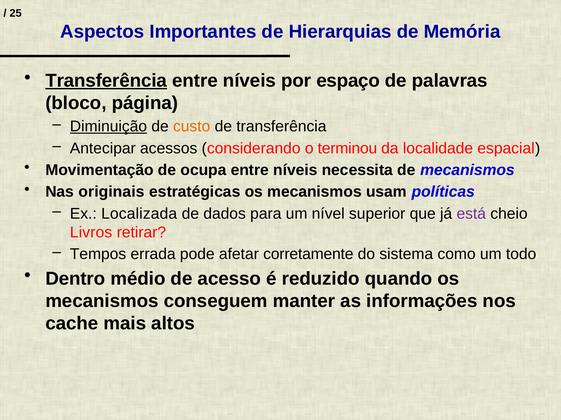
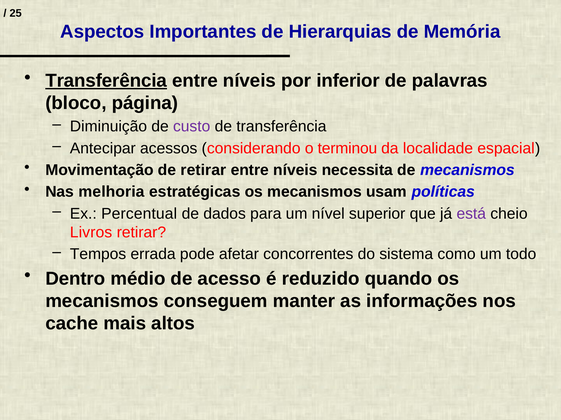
espaço: espaço -> inferior
Diminuição underline: present -> none
custo colour: orange -> purple
de ocupa: ocupa -> retirar
originais: originais -> melhoria
Localizada: Localizada -> Percentual
corretamente: corretamente -> concorrentes
